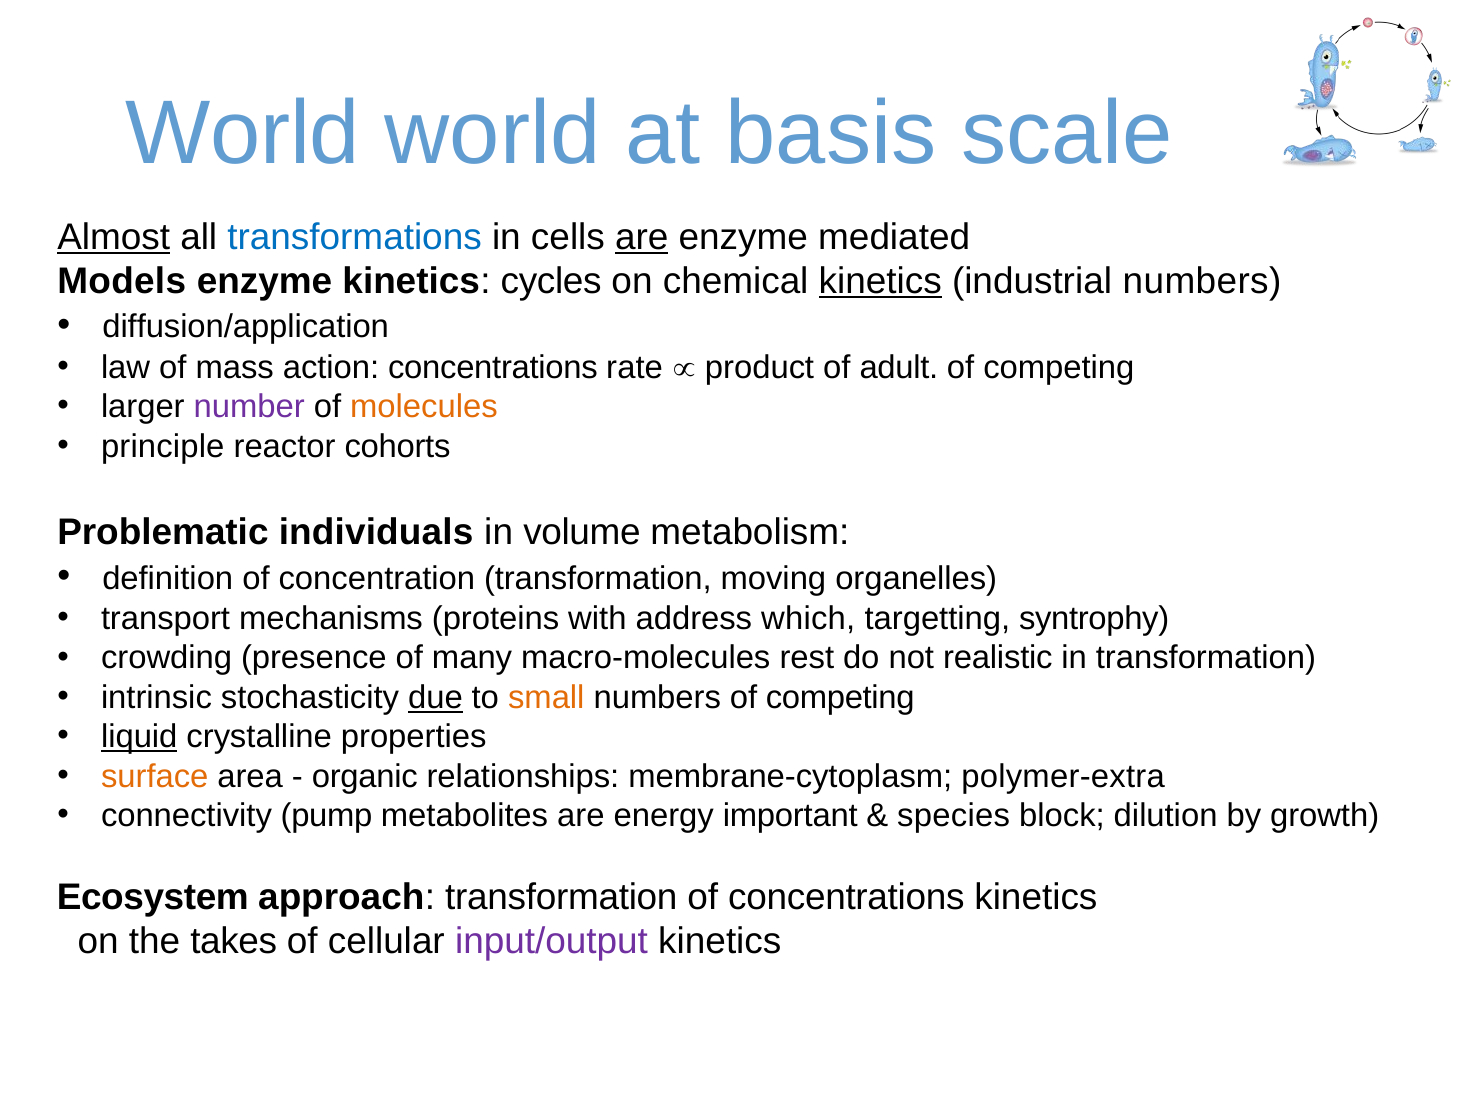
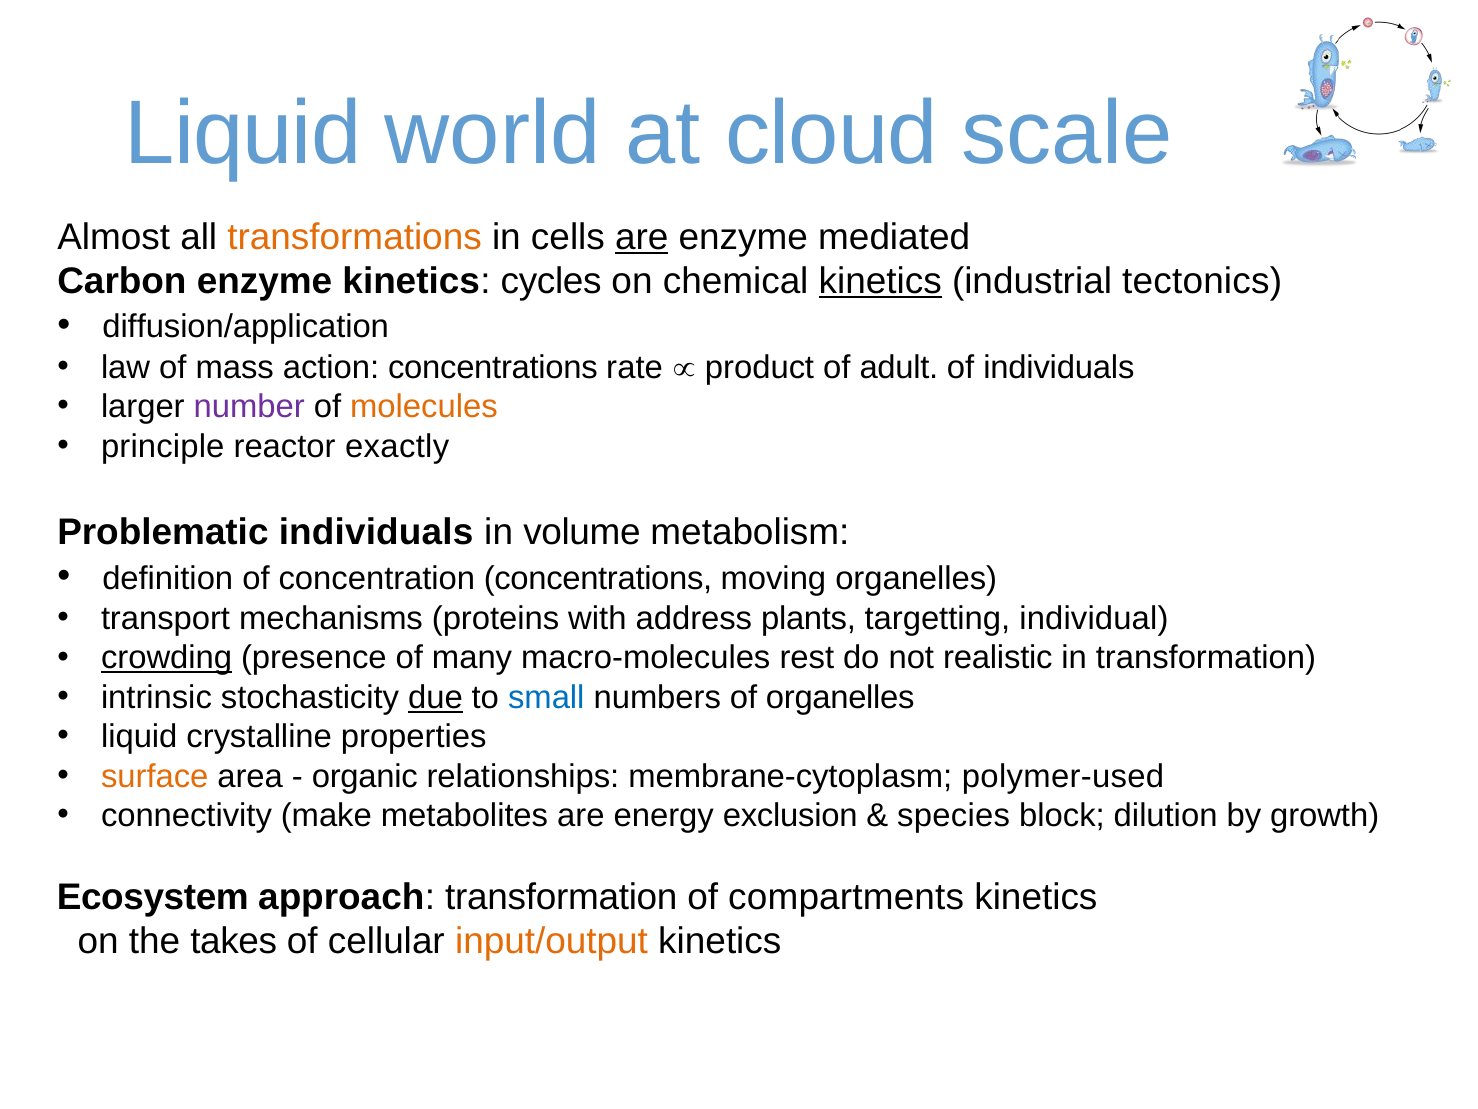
World at (243, 134): World -> Liquid
basis: basis -> cloud
Almost underline: present -> none
transformations colour: blue -> orange
Models: Models -> Carbon
industrial numbers: numbers -> tectonics
competing at (1059, 367): competing -> individuals
cohorts: cohorts -> exactly
concentration transformation: transformation -> concentrations
which: which -> plants
syntrophy: syntrophy -> individual
crowding underline: none -> present
small colour: orange -> blue
numbers of competing: competing -> organelles
liquid at (139, 737) underline: present -> none
polymer-extra: polymer-extra -> polymer-used
pump: pump -> make
important: important -> exclusion
of concentrations: concentrations -> compartments
input/output colour: purple -> orange
